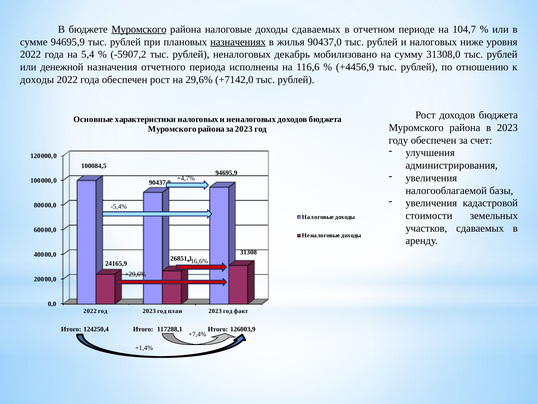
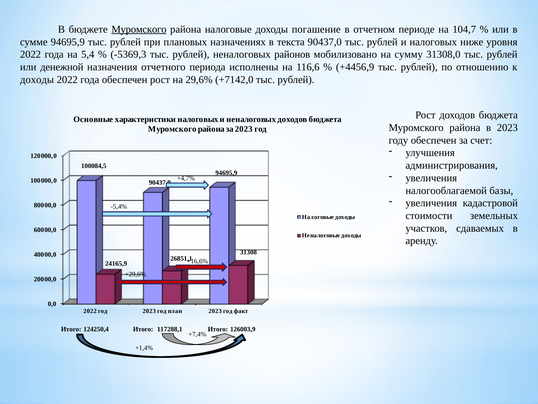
доходы сдаваемых: сдаваемых -> погашение
назначениях underline: present -> none
жилья: жилья -> текста
-5907,2: -5907,2 -> -5369,3
декабрь: декабрь -> районов
